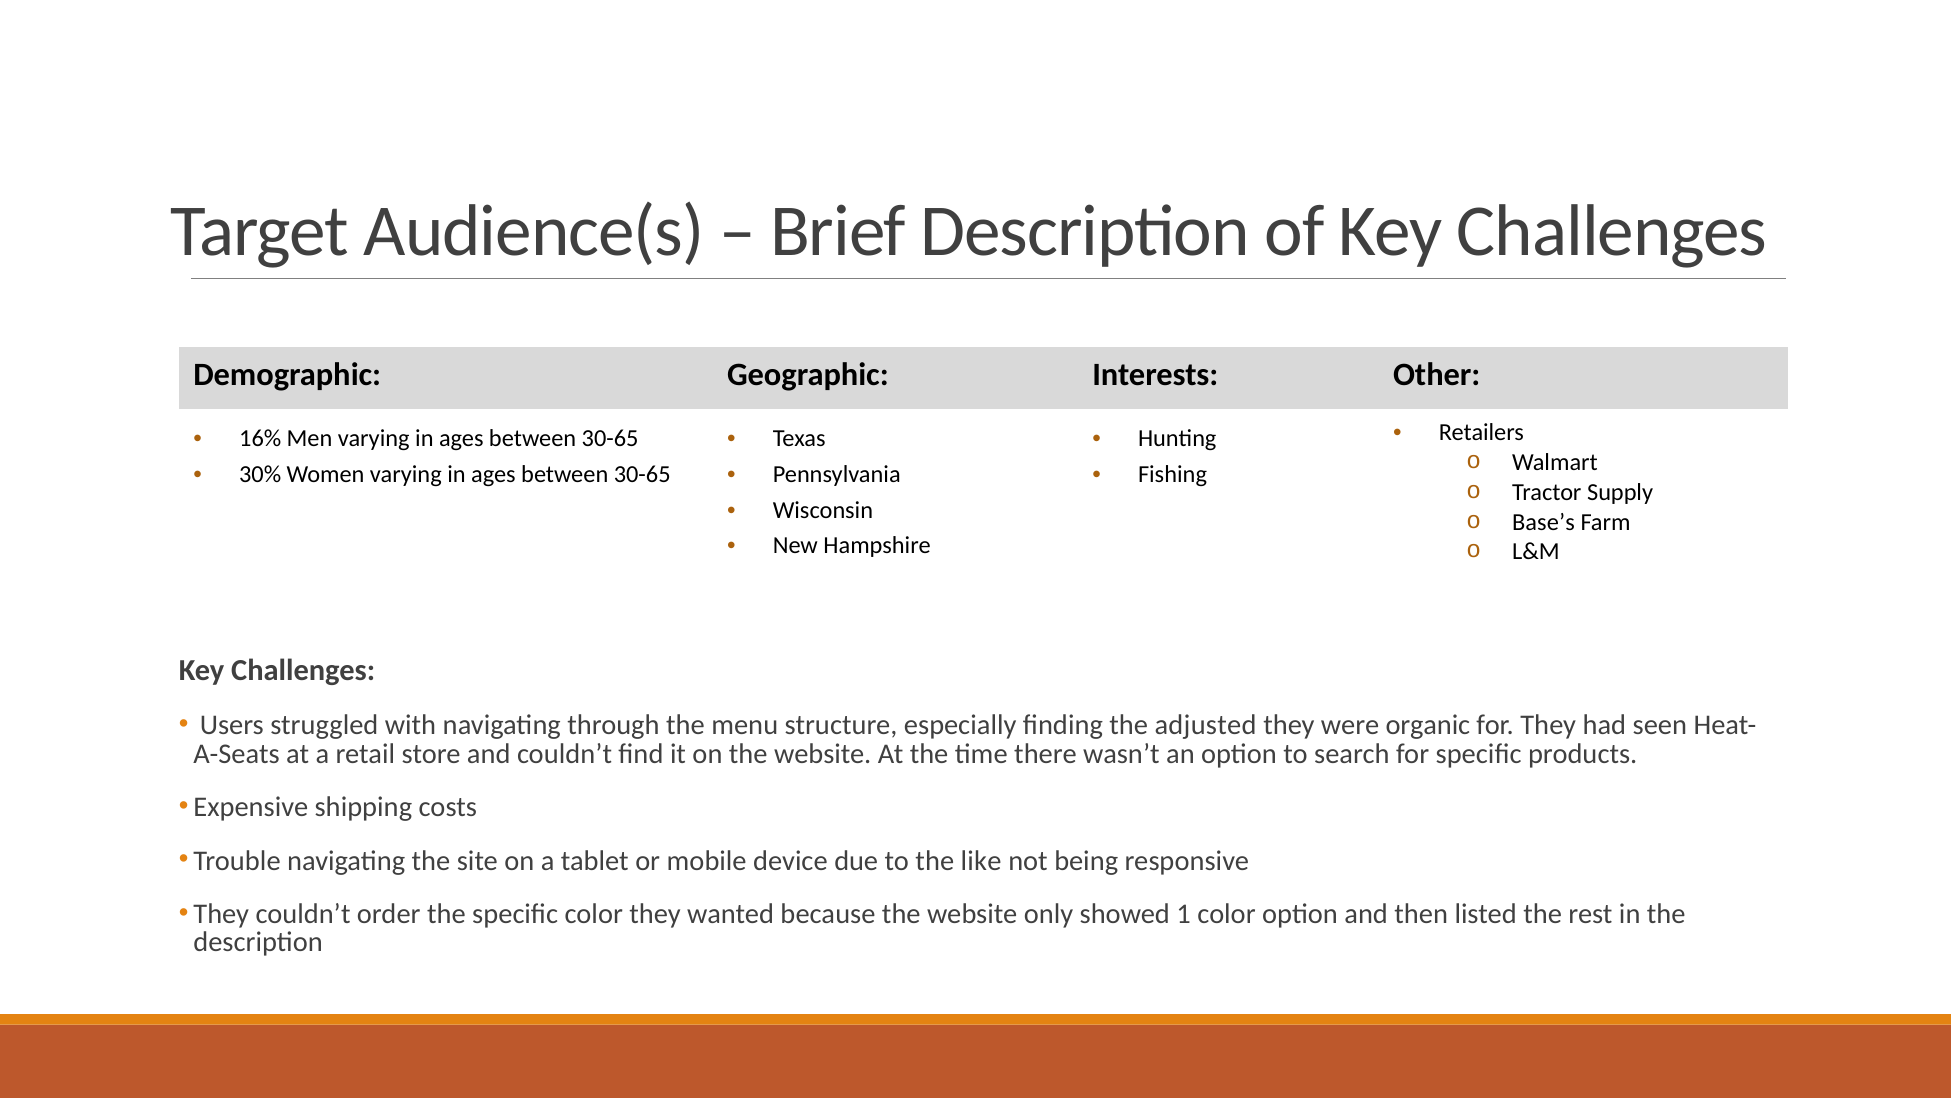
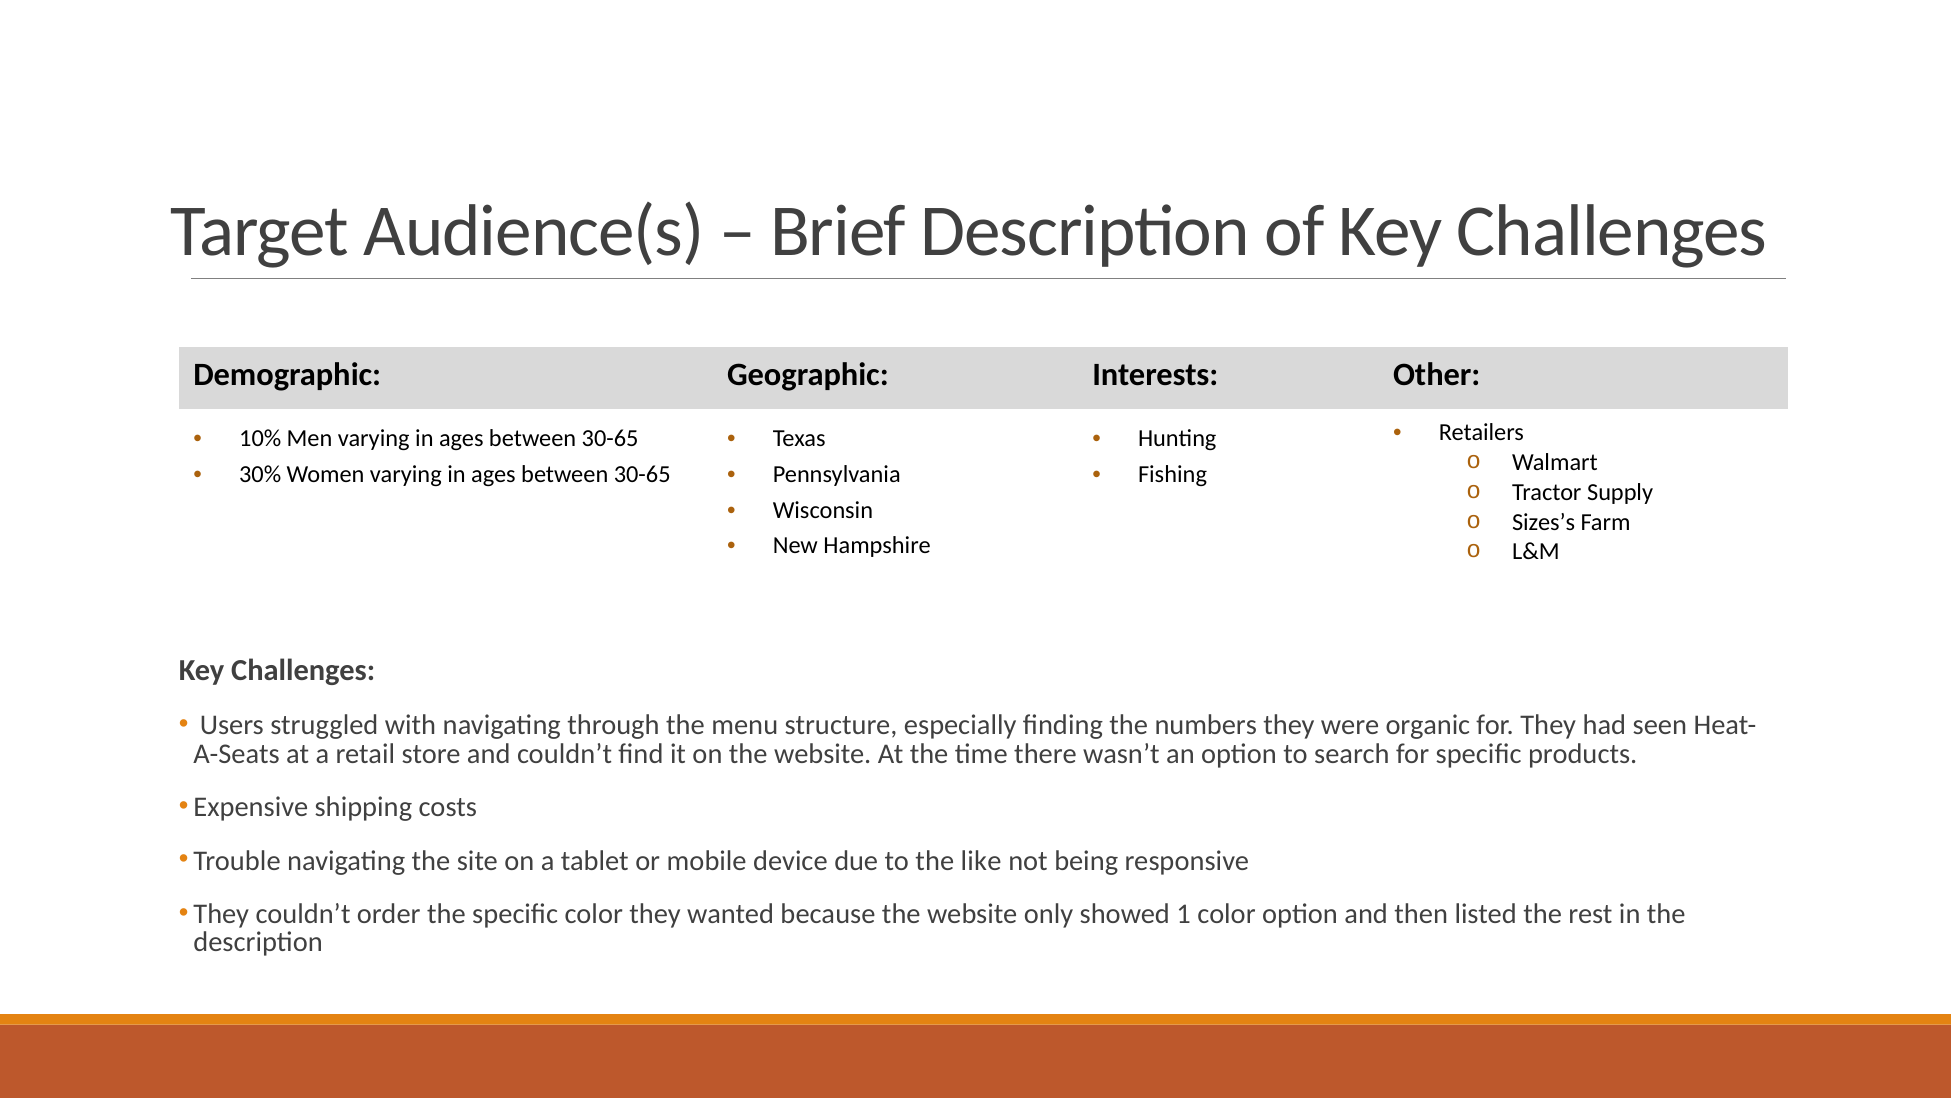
16%: 16% -> 10%
Base’s: Base’s -> Sizes’s
adjusted: adjusted -> numbers
